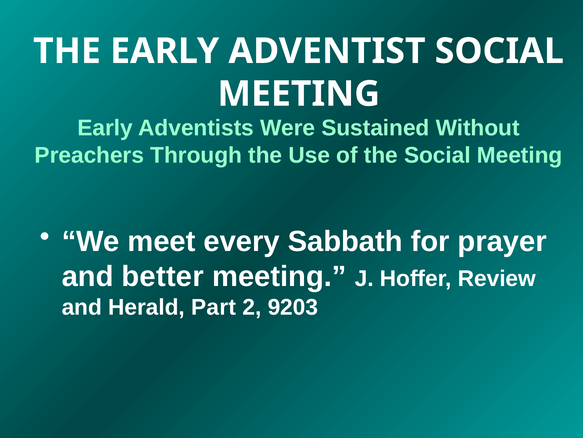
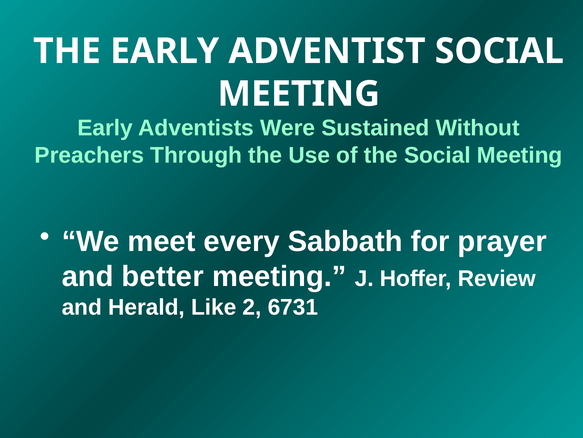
Part: Part -> Like
9203: 9203 -> 6731
